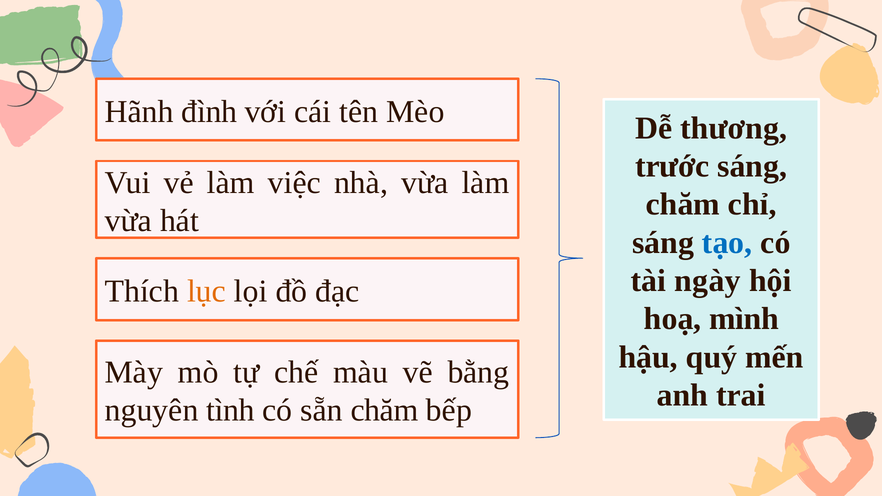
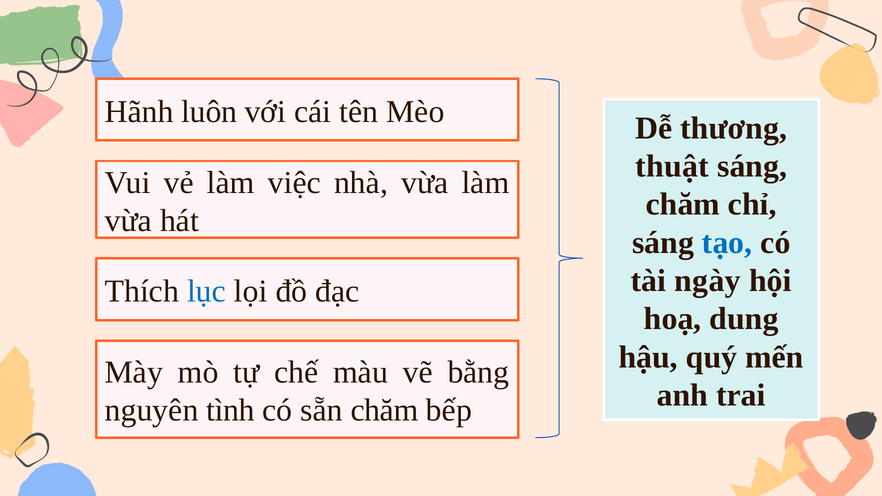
đình: đình -> luôn
trước: trước -> thuật
lục colour: orange -> blue
mình: mình -> dung
